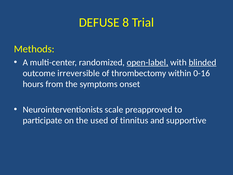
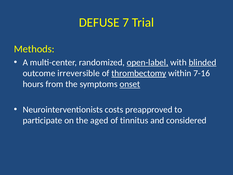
8: 8 -> 7
thrombectomy underline: none -> present
0-16: 0-16 -> 7-16
onset underline: none -> present
scale: scale -> costs
used: used -> aged
supportive: supportive -> considered
